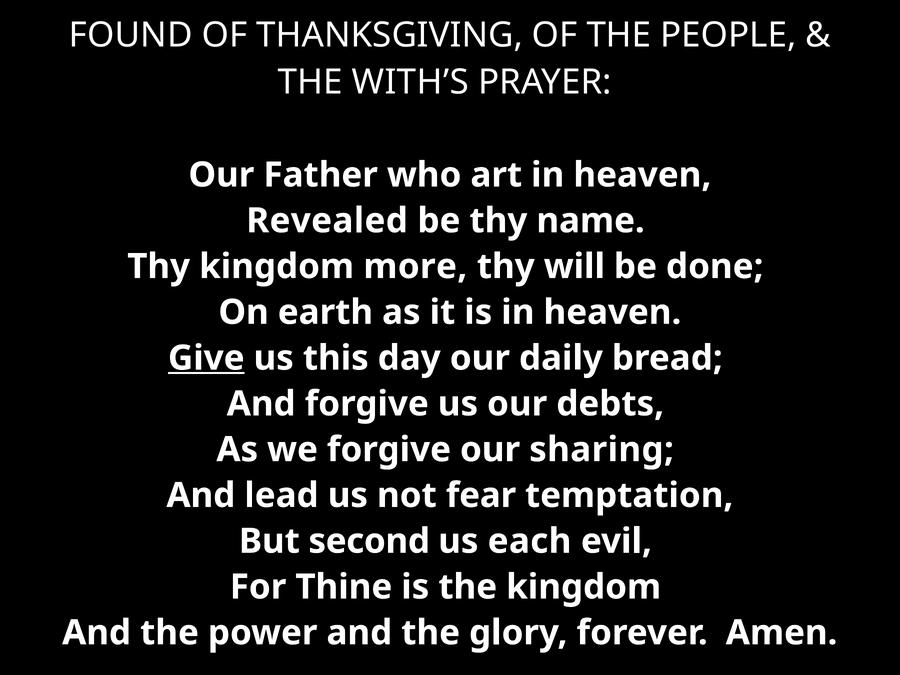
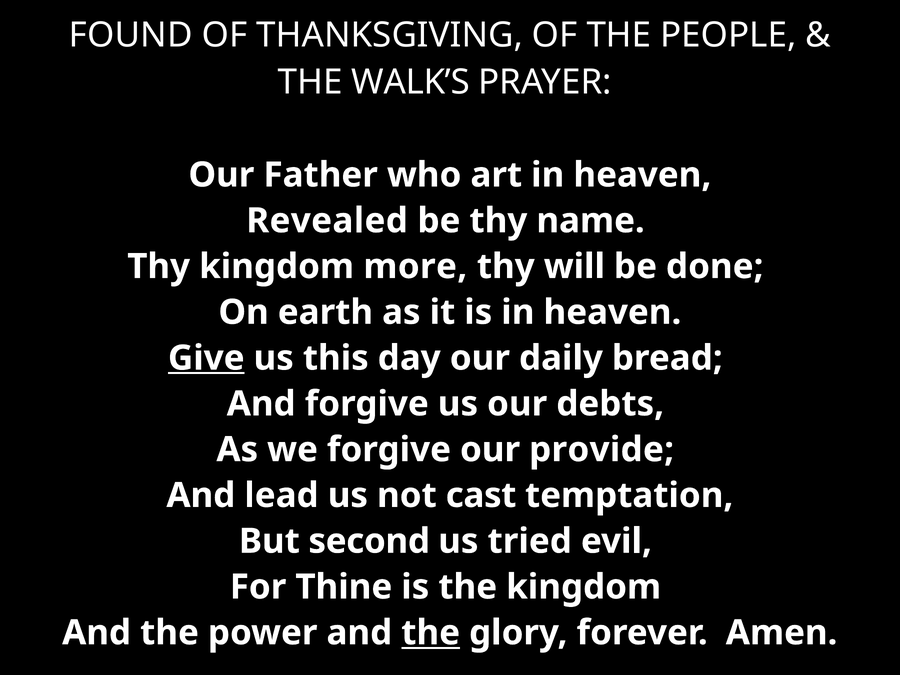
WITH’S: WITH’S -> WALK’S
sharing: sharing -> provide
fear: fear -> cast
each: each -> tried
the at (431, 633) underline: none -> present
